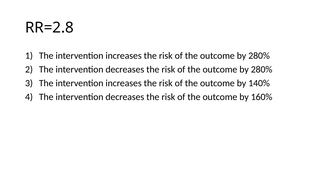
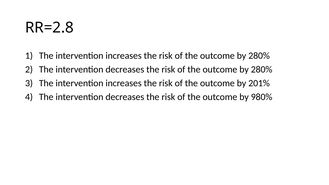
140%: 140% -> 201%
160%: 160% -> 980%
